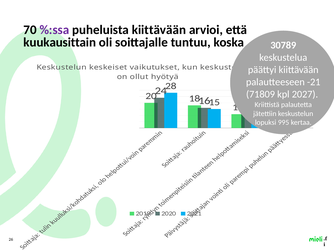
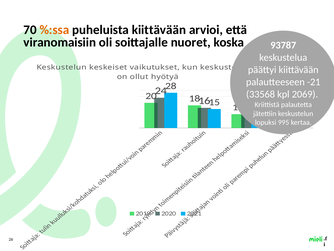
%:ssa colour: purple -> orange
kuukausittain: kuukausittain -> viranomaisiin
tuntuu: tuntuu -> nuoret
30789: 30789 -> 93787
71809: 71809 -> 33568
2027: 2027 -> 2069
